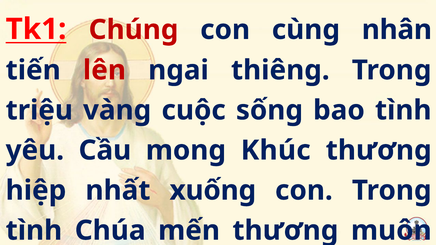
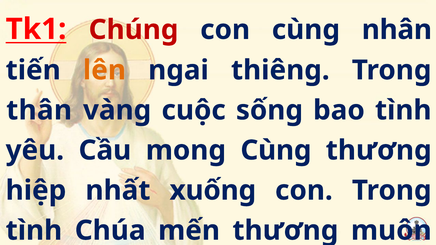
lên colour: red -> orange
triệu: triệu -> thân
mong Khúc: Khúc -> Cùng
